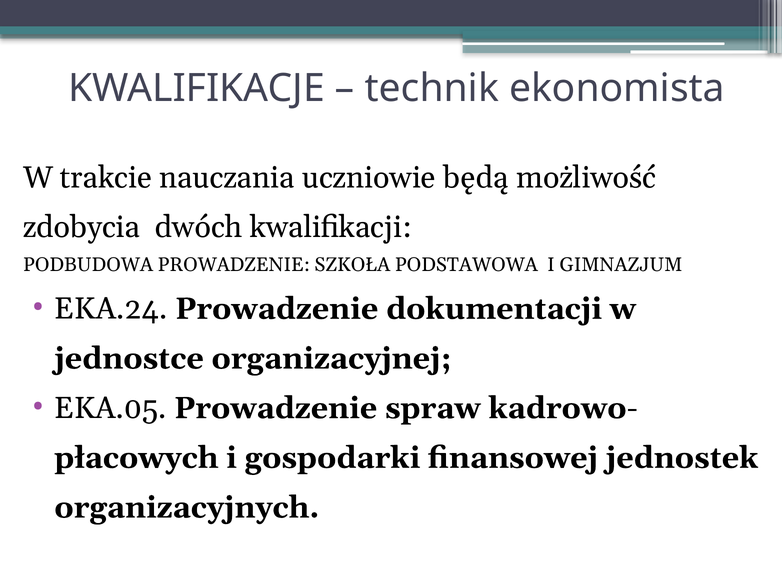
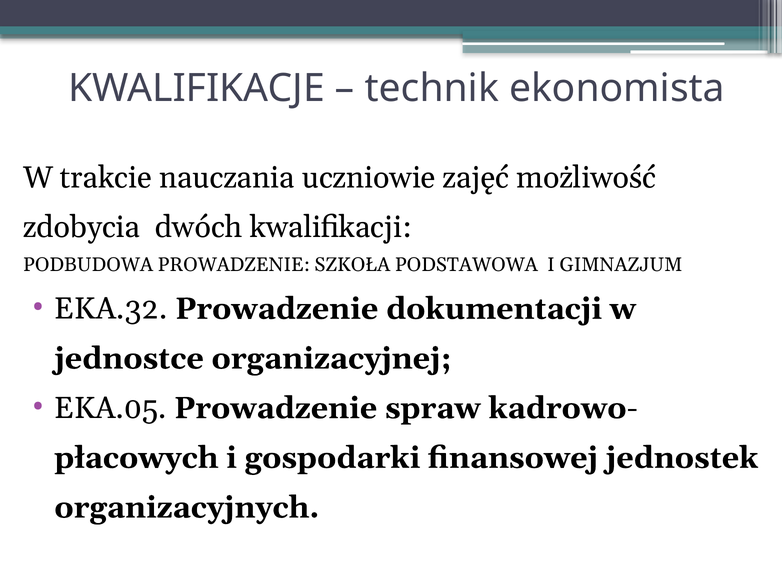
będą: będą -> zajęć
EKA.24: EKA.24 -> EKA.32
